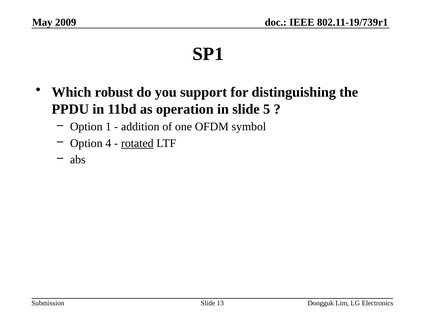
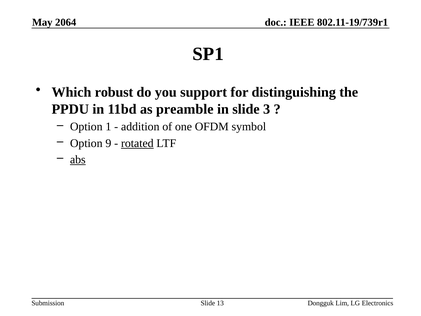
2009: 2009 -> 2064
operation: operation -> preamble
5: 5 -> 3
4: 4 -> 9
abs underline: none -> present
